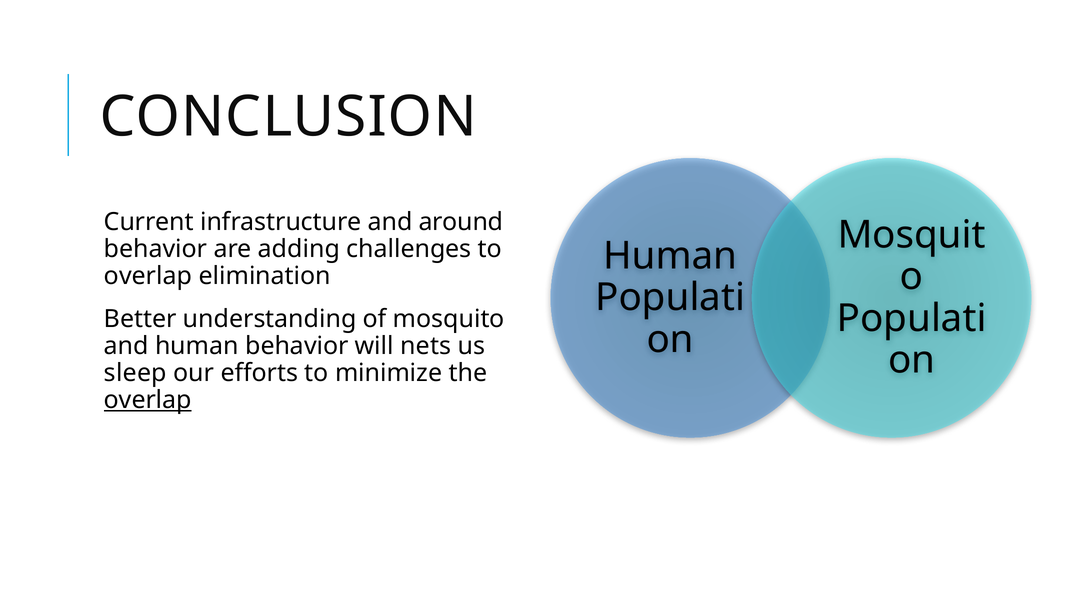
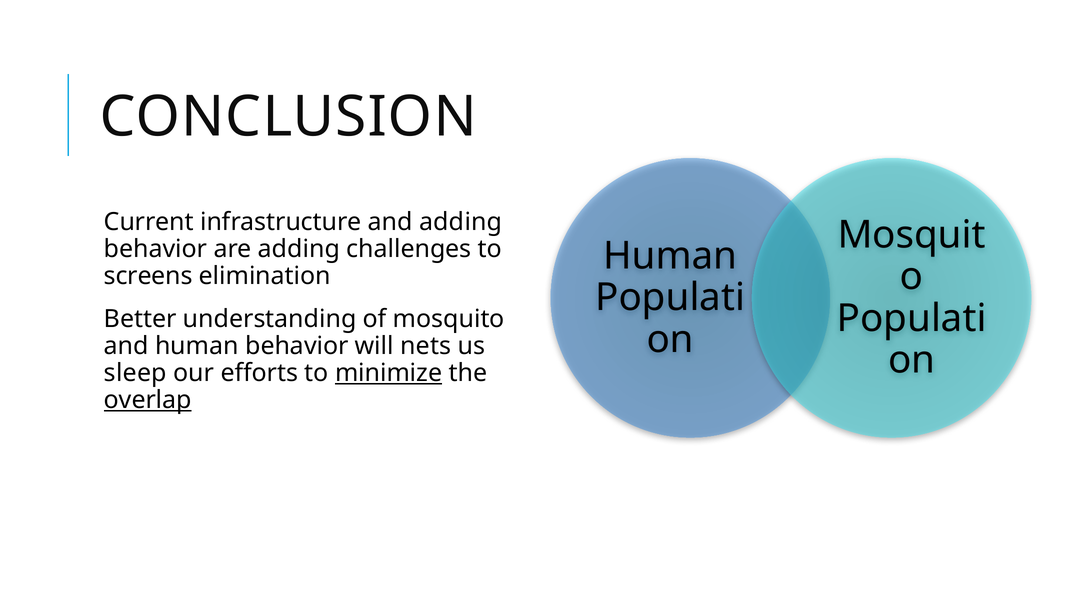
and around: around -> adding
overlap at (148, 276): overlap -> screens
minimize underline: none -> present
